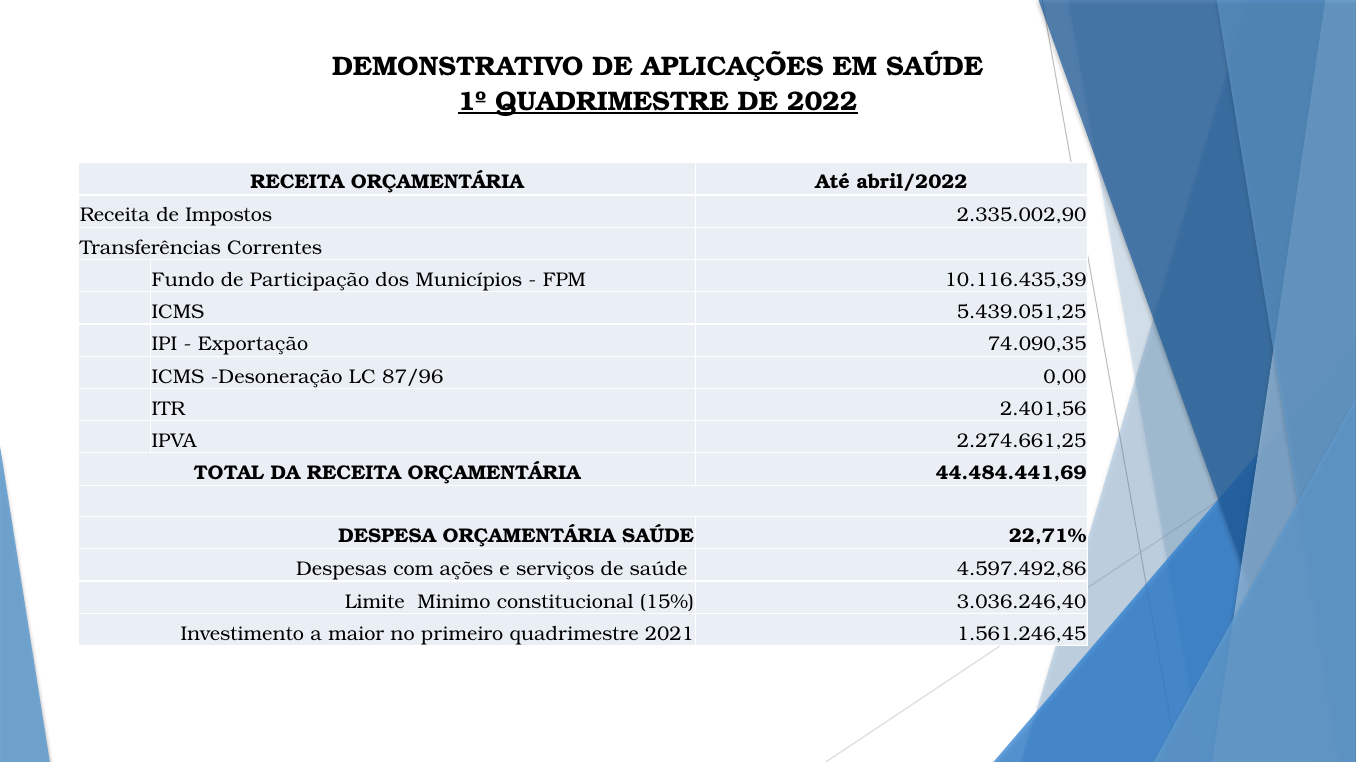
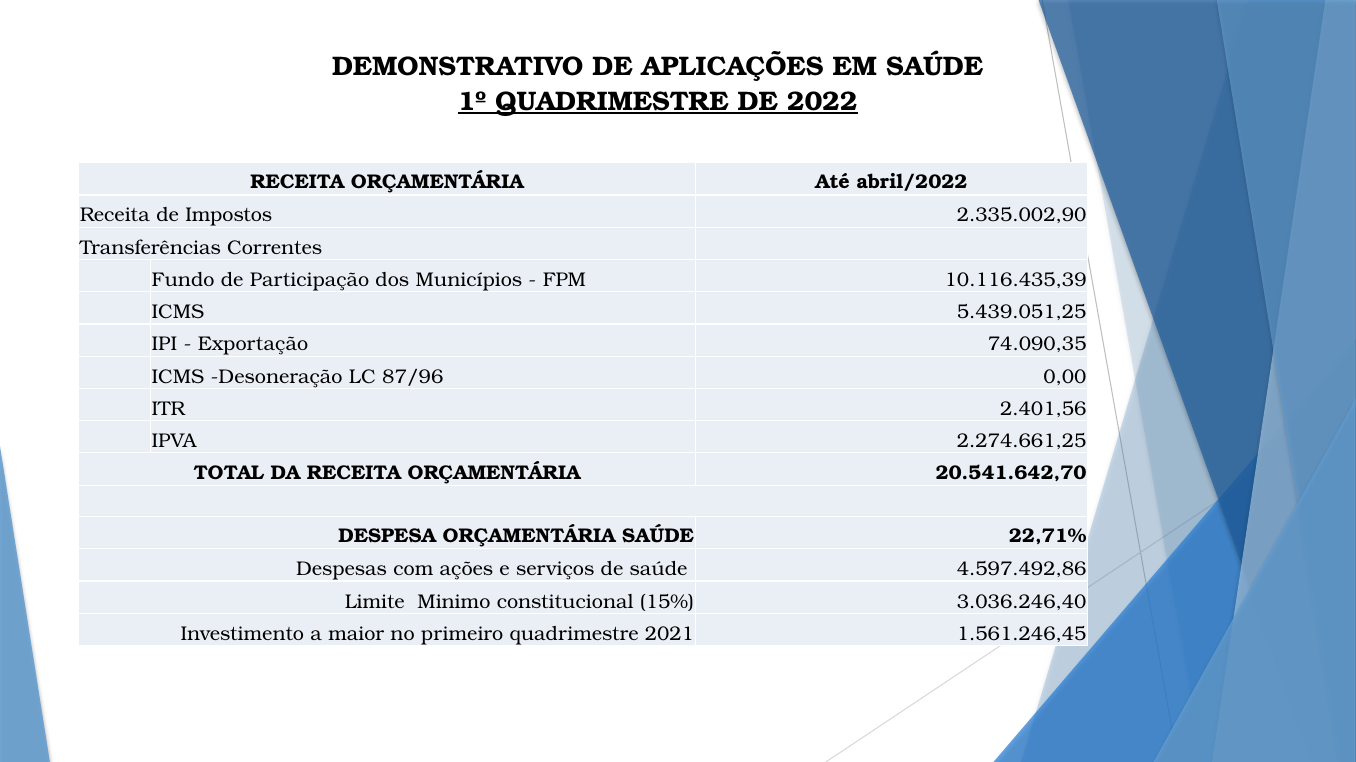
44.484.441,69: 44.484.441,69 -> 20.541.642,70
